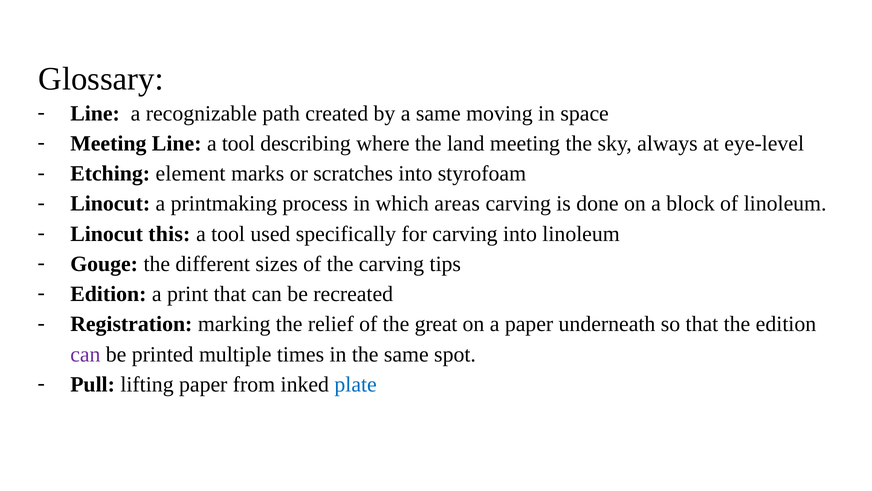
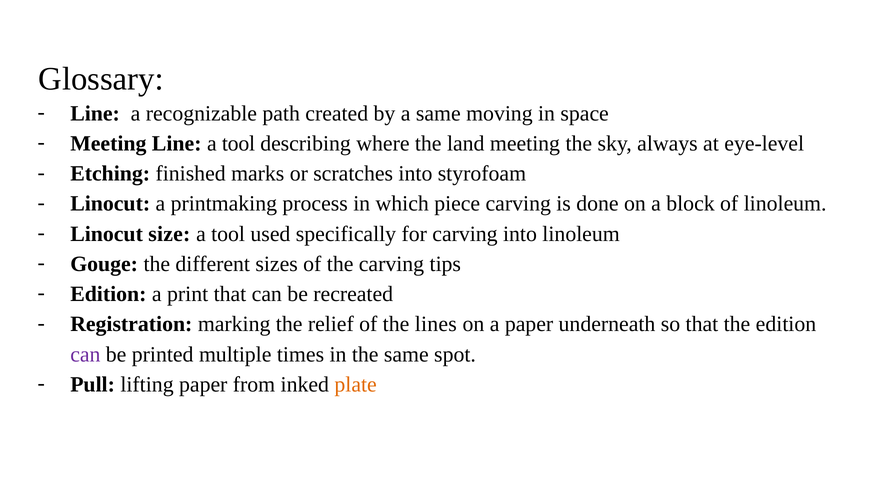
element: element -> finished
areas: areas -> piece
this: this -> size
great: great -> lines
plate colour: blue -> orange
